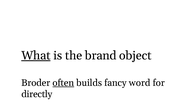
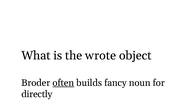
What underline: present -> none
brand: brand -> wrote
word: word -> noun
